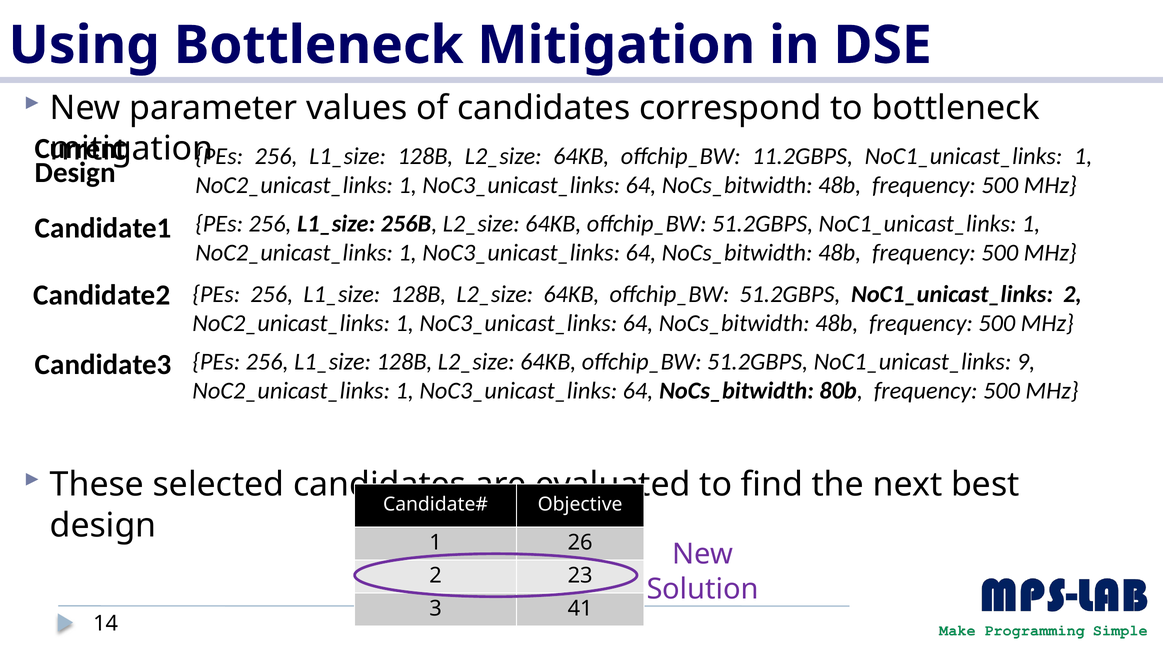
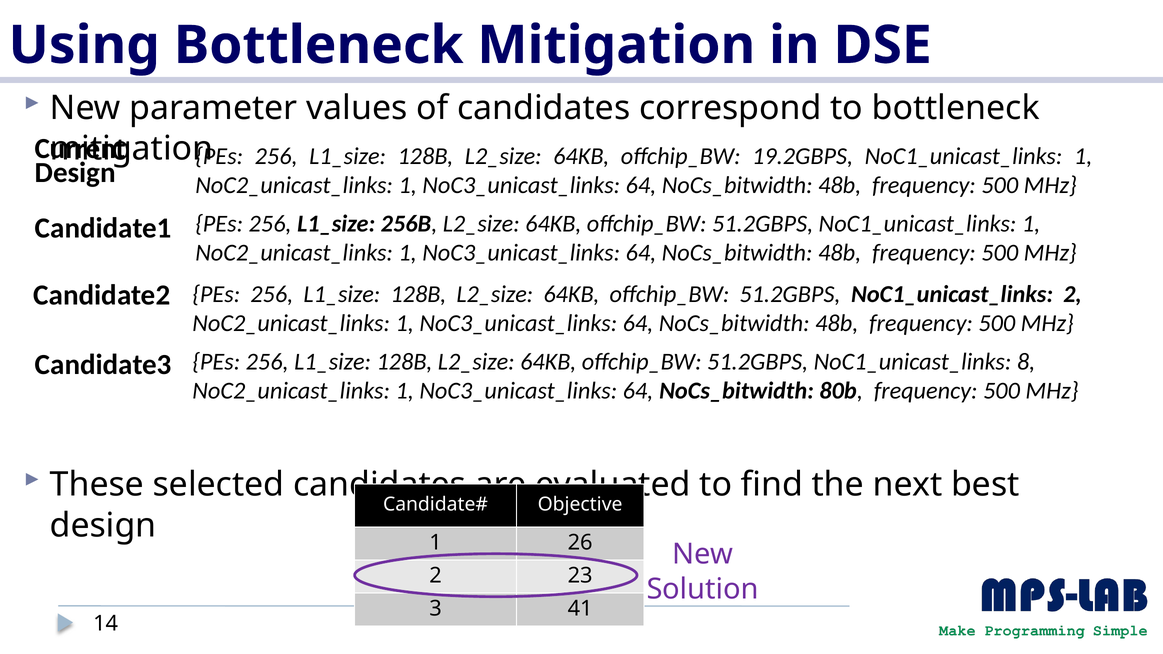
11.2GBPS: 11.2GBPS -> 19.2GBPS
9: 9 -> 8
